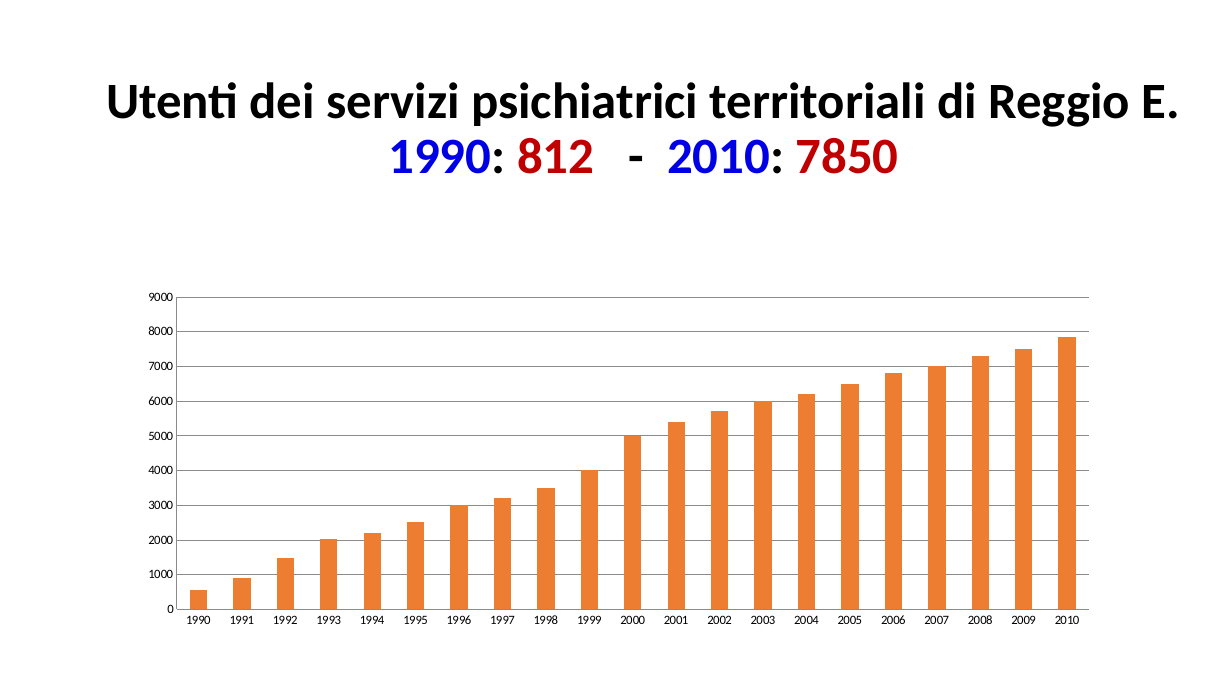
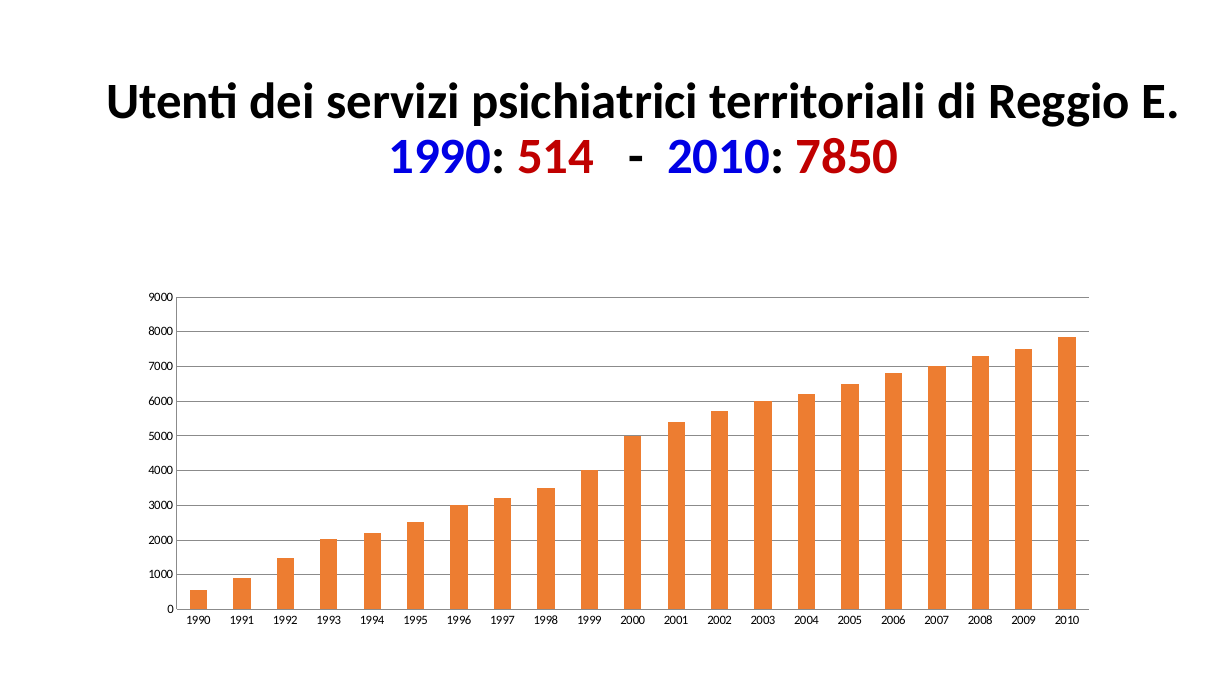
812: 812 -> 514
